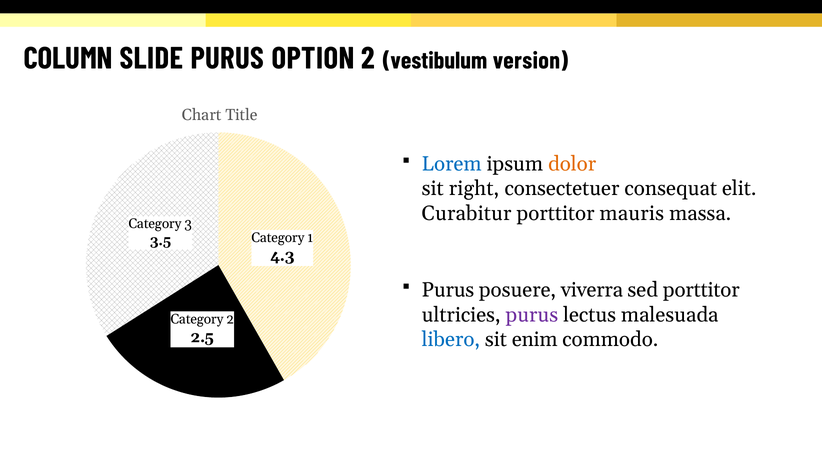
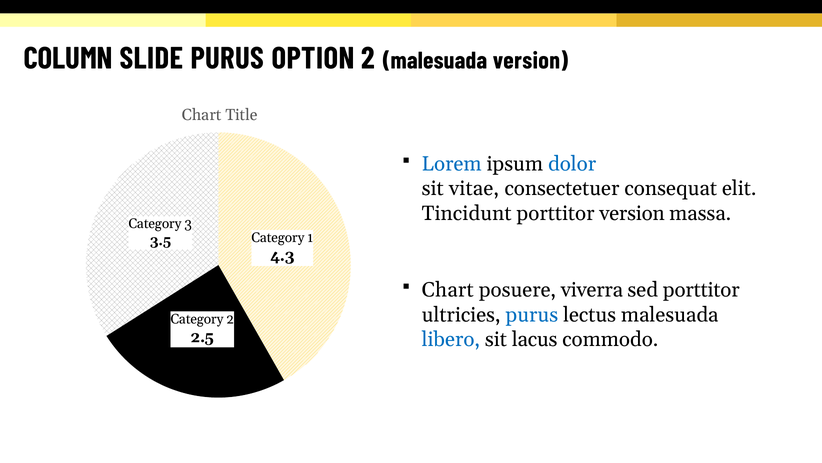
2 vestibulum: vestibulum -> malesuada
dolor colour: orange -> blue
right: right -> vitae
Curabitur: Curabitur -> Tincidunt
porttitor mauris: mauris -> version
Purus at (448, 290): Purus -> Chart
purus at (532, 314) colour: purple -> blue
enim: enim -> lacus
